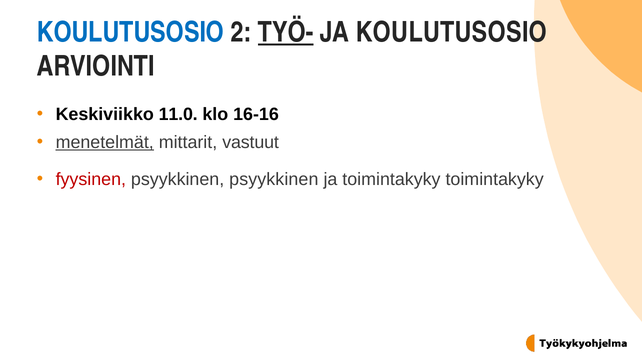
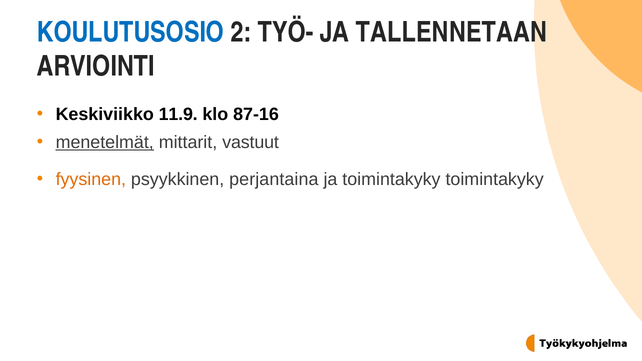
TYÖ- underline: present -> none
JA KOULUTUSOSIO: KOULUTUSOSIO -> TALLENNETAAN
11.0: 11.0 -> 11.9
16-16: 16-16 -> 87-16
fyysinen colour: red -> orange
psyykkinen psyykkinen: psyykkinen -> perjantaina
